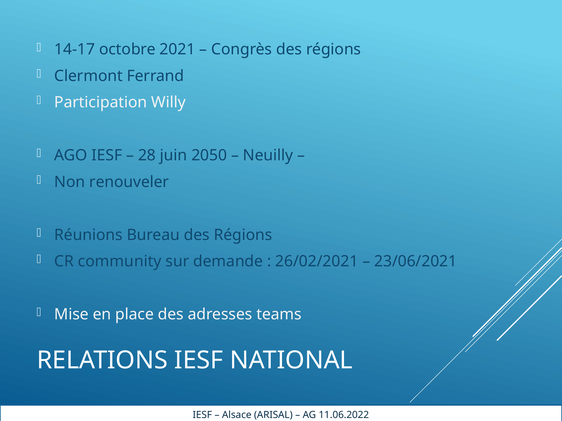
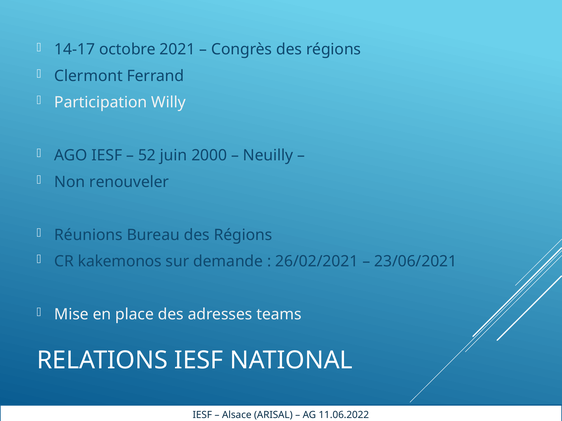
28: 28 -> 52
2050: 2050 -> 2000
community: community -> kakemonos
